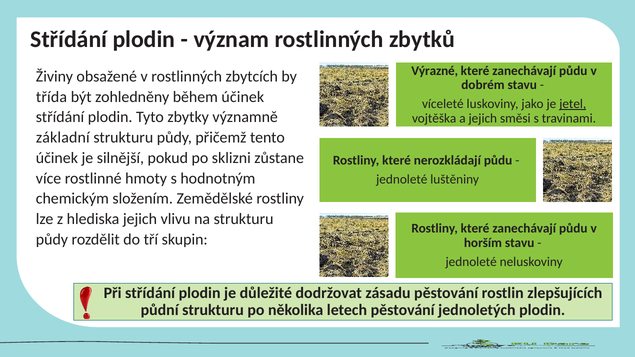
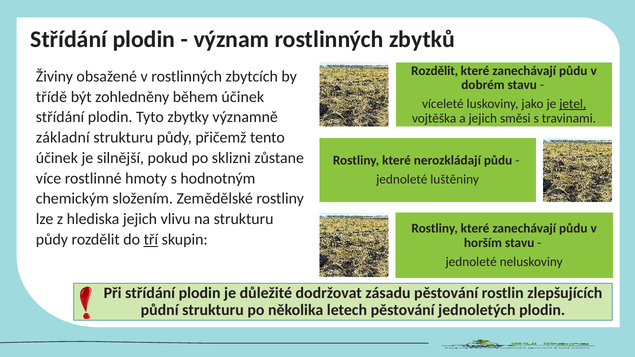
Výrazné at (435, 71): Výrazné -> Rozdělit
třída: třída -> třídě
tří underline: none -> present
